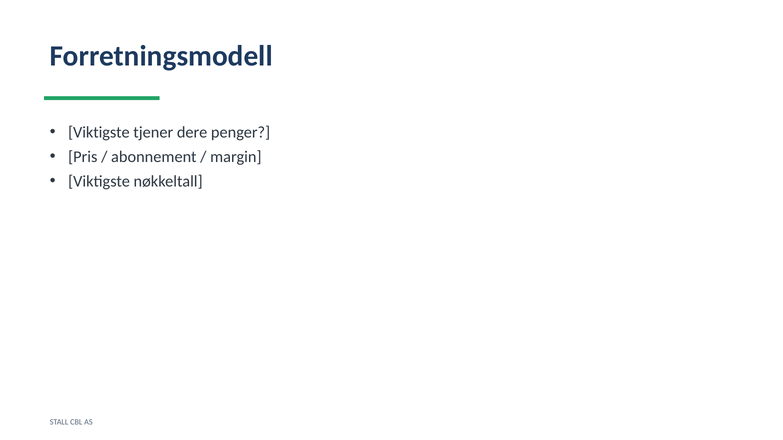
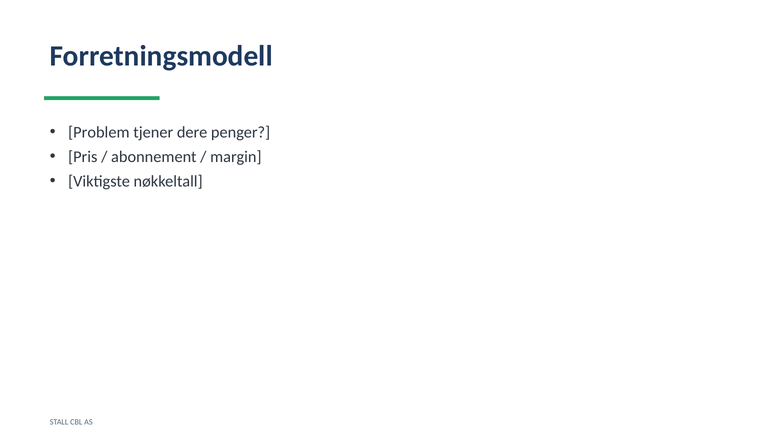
Viktigste at (99, 133): Viktigste -> Problem
